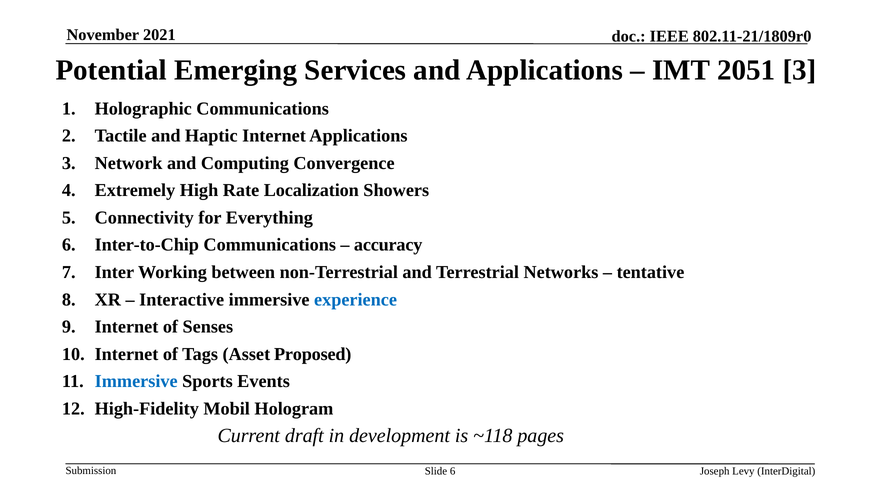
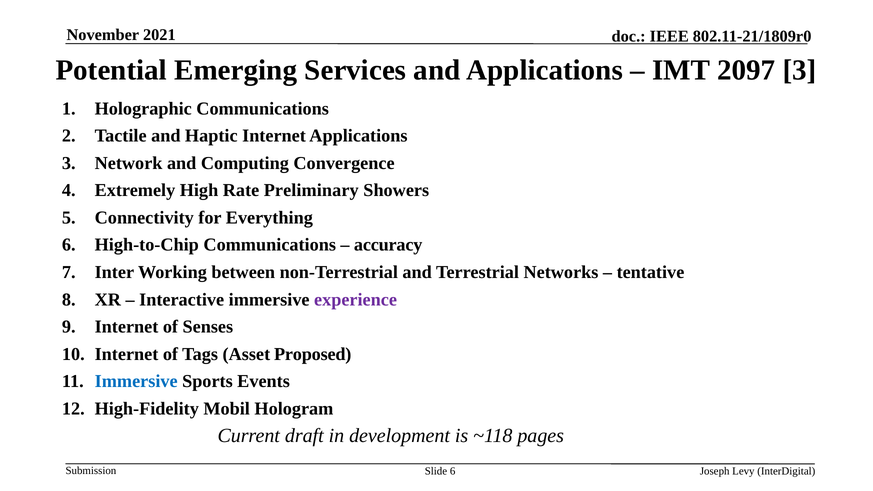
2051: 2051 -> 2097
Localization: Localization -> Preliminary
Inter-to-Chip: Inter-to-Chip -> High-to-Chip
experience colour: blue -> purple
